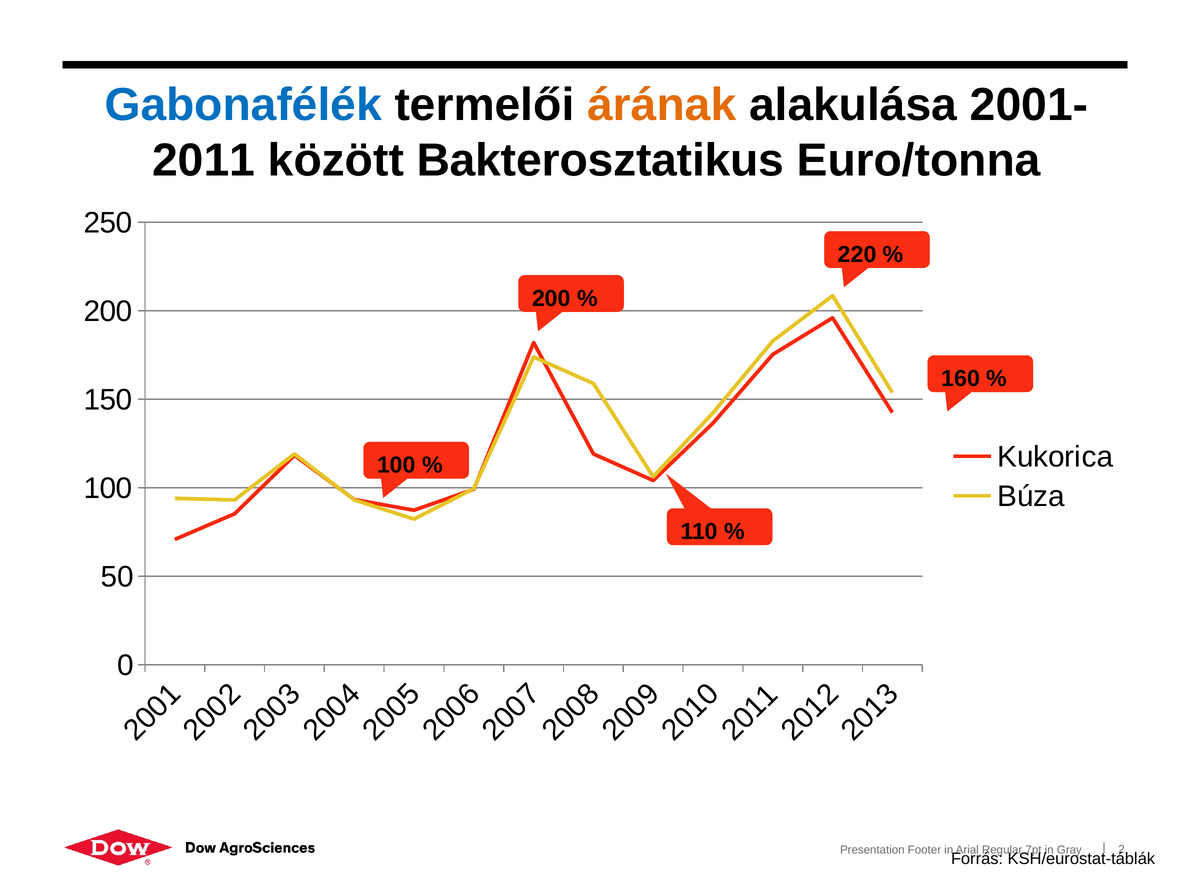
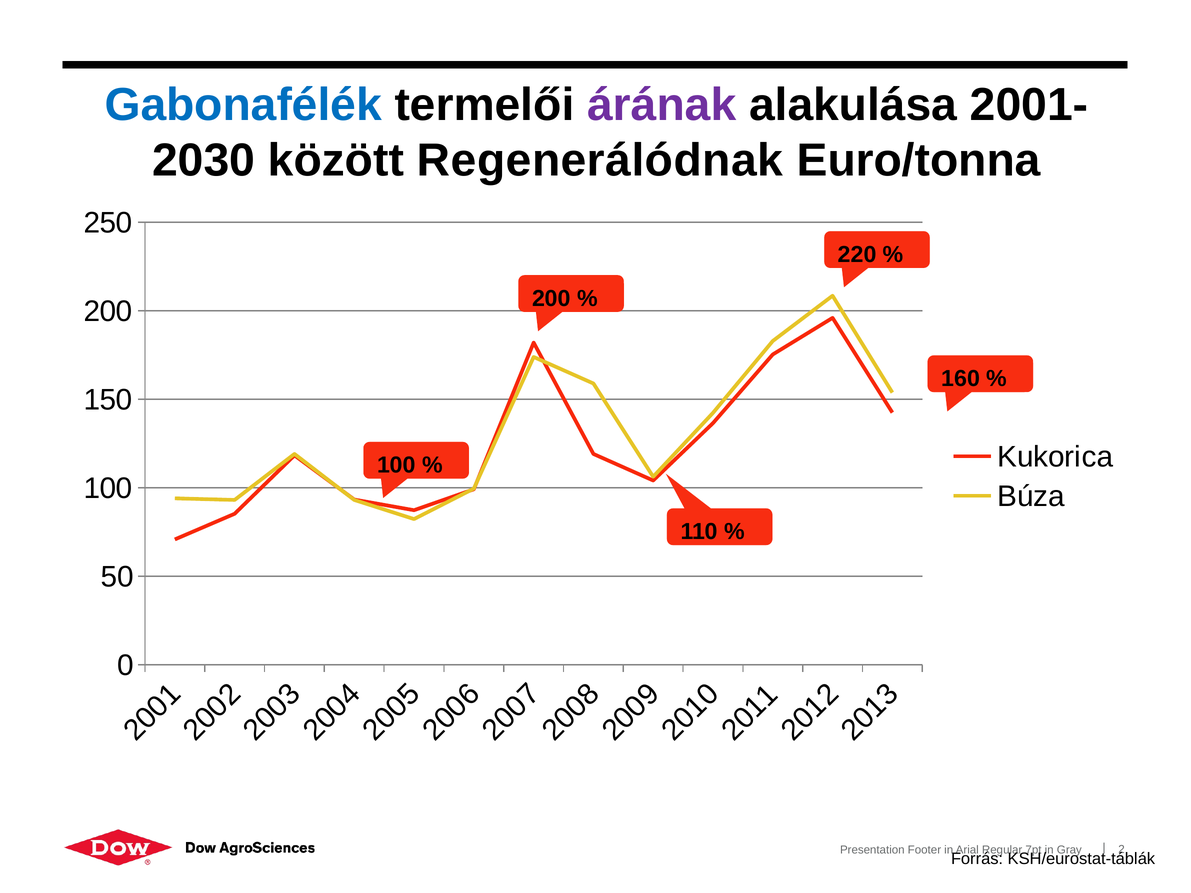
árának colour: orange -> purple
2011: 2011 -> 2030
Bakterosztatikus: Bakterosztatikus -> Regenerálódnak
